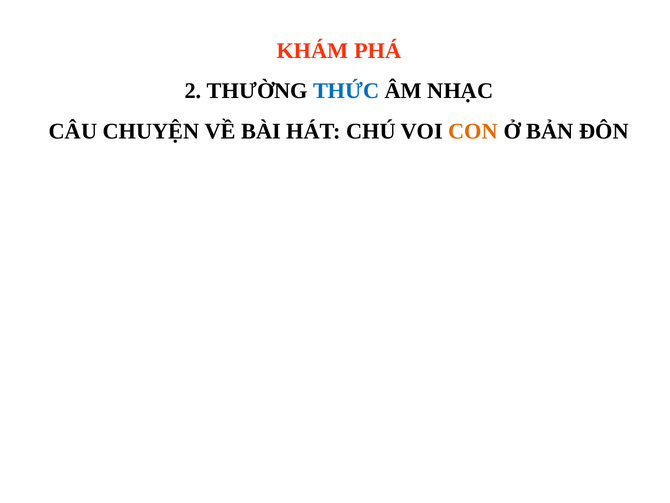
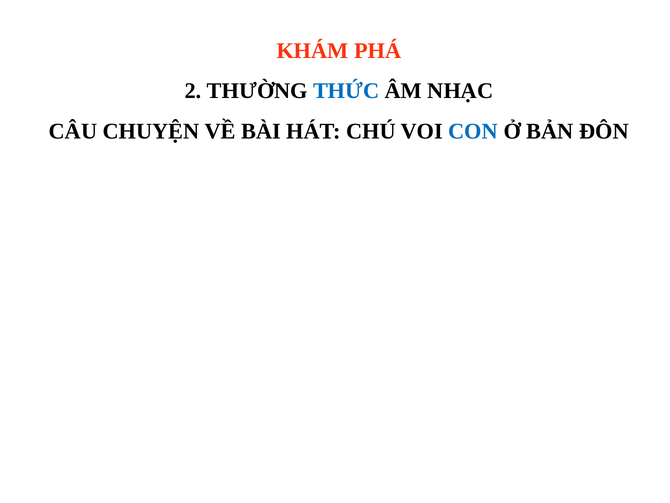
CON colour: orange -> blue
